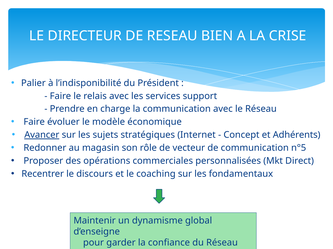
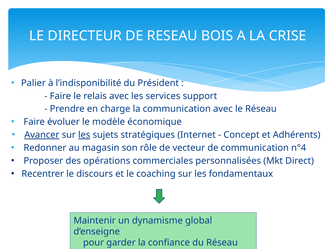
BIEN: BIEN -> BOIS
les at (84, 135) underline: none -> present
n°5: n°5 -> n°4
